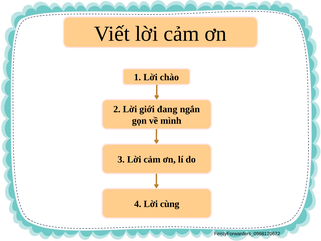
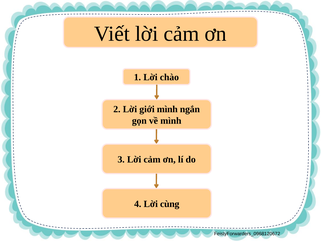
giới đang: đang -> mình
